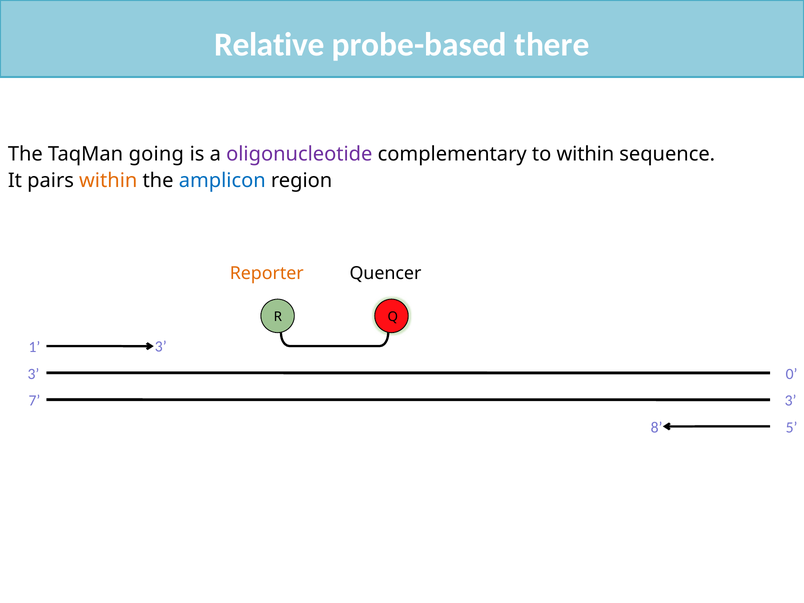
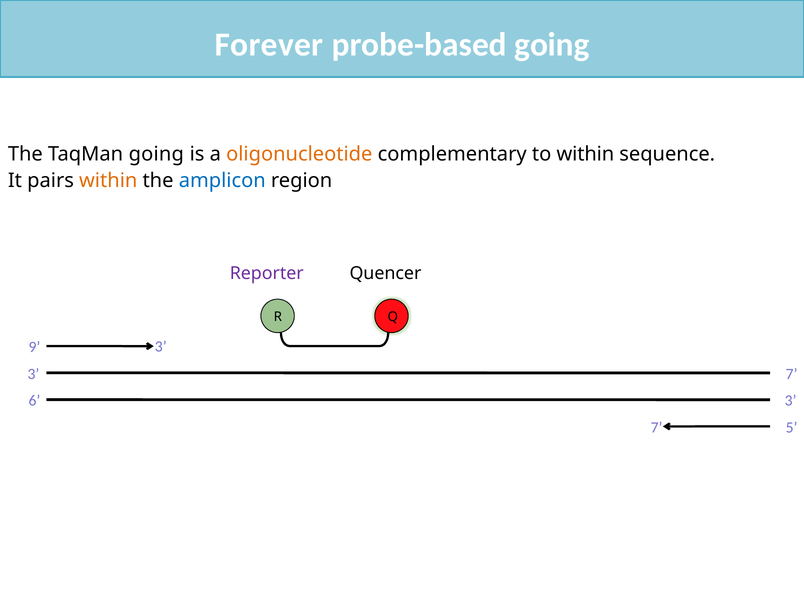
Relative: Relative -> Forever
probe-based there: there -> going
oligonucleotide colour: purple -> orange
Reporter colour: orange -> purple
1: 1 -> 9
0 at (792, 374): 0 -> 7
7: 7 -> 6
8 at (657, 427): 8 -> 7
